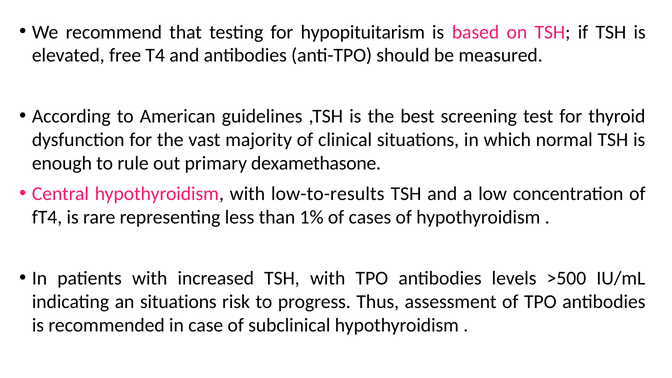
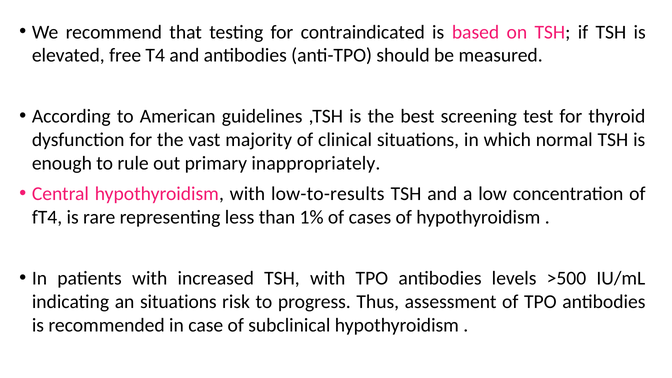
hypopituitarism: hypopituitarism -> contraindicated
dexamethasone: dexamethasone -> inappropriately
